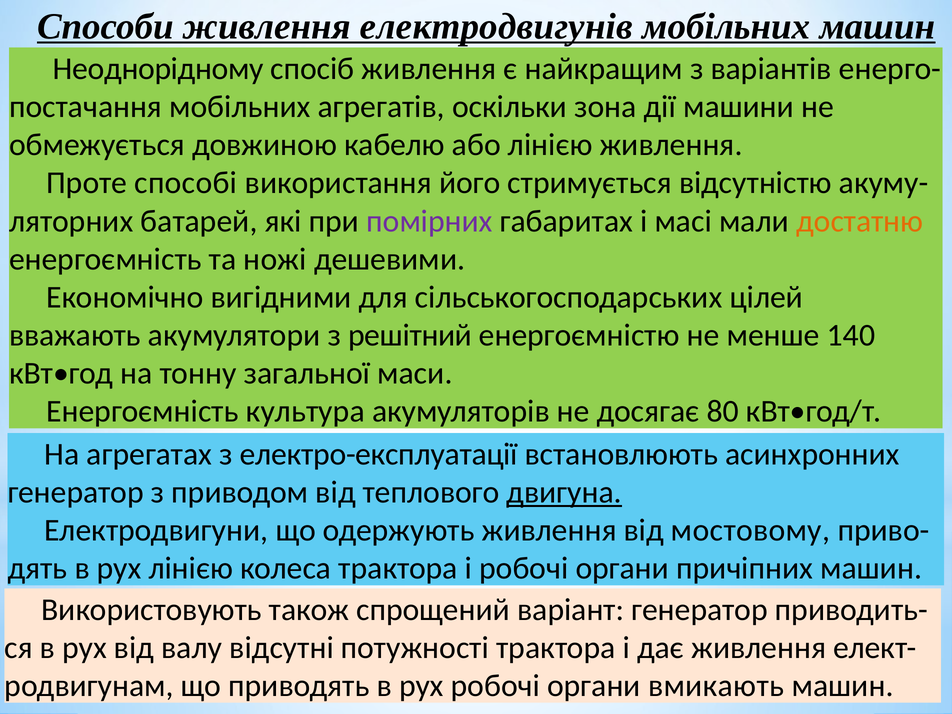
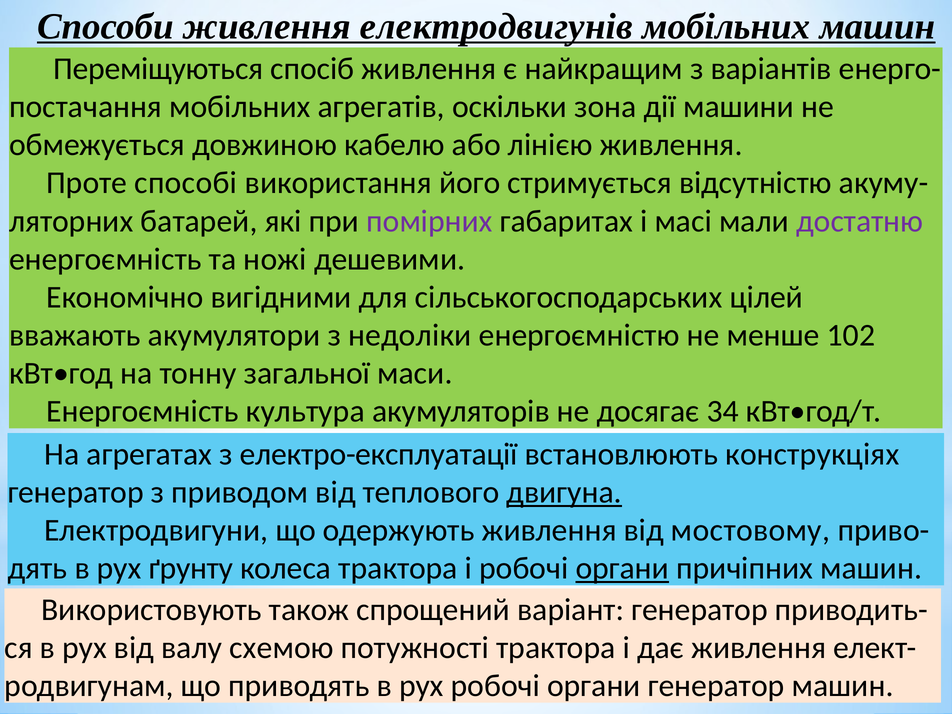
Неоднорідному: Неоднорідному -> Переміщуються
достатню colour: orange -> purple
решітний: решітний -> недоліки
140: 140 -> 102
80: 80 -> 34
асинхронних: асинхронних -> конструкціях
рух лінією: лінією -> ґрунту
органи at (622, 569) underline: none -> present
відсутні: відсутні -> схемою
органи вмикають: вмикають -> генератор
